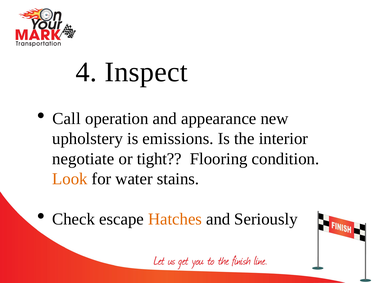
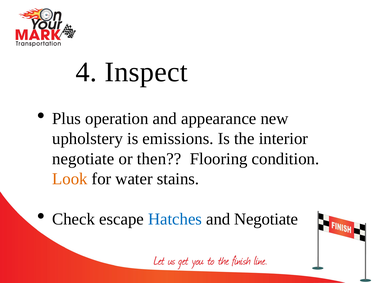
Call: Call -> Plus
tight: tight -> then
Hatches colour: orange -> blue
and Seriously: Seriously -> Negotiate
